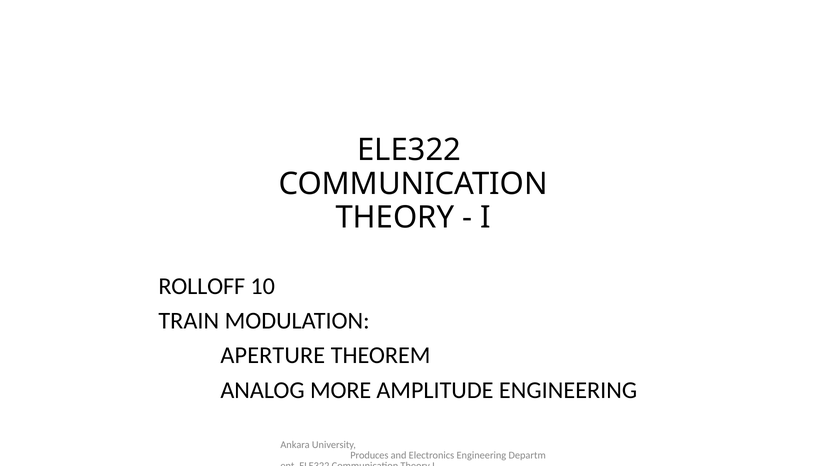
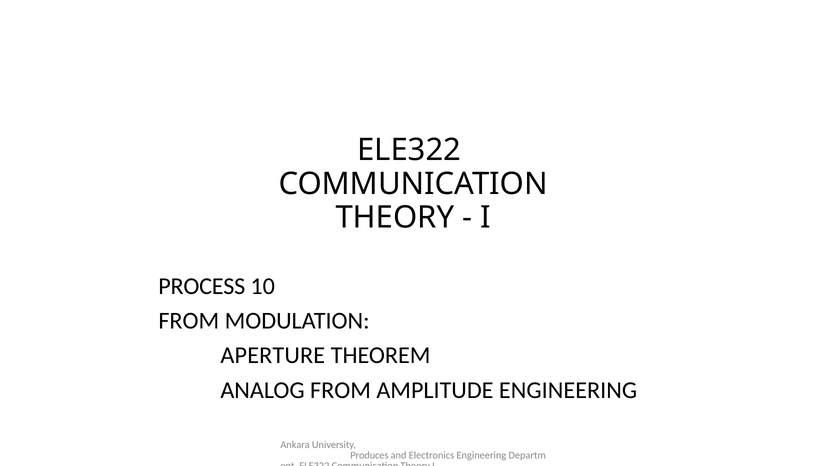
ROLLOFF: ROLLOFF -> PROCESS
TRAIN at (189, 321): TRAIN -> FROM
ANALOG MORE: MORE -> FROM
